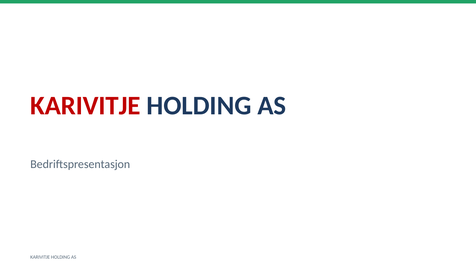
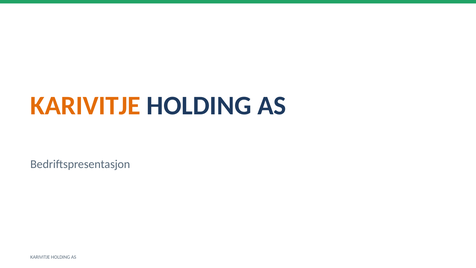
KARIVITJE at (85, 106) colour: red -> orange
